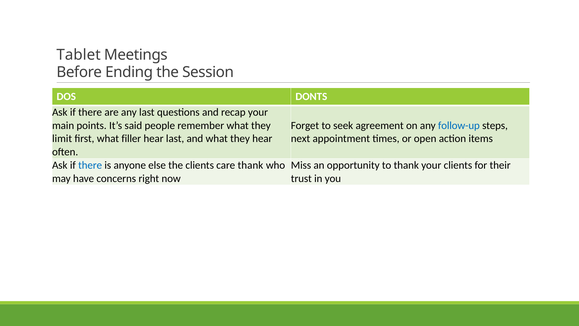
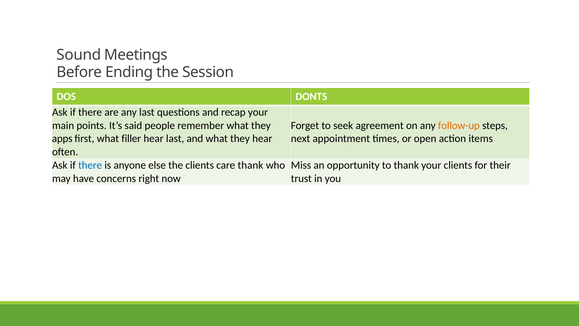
Tablet: Tablet -> Sound
follow-up colour: blue -> orange
limit: limit -> apps
